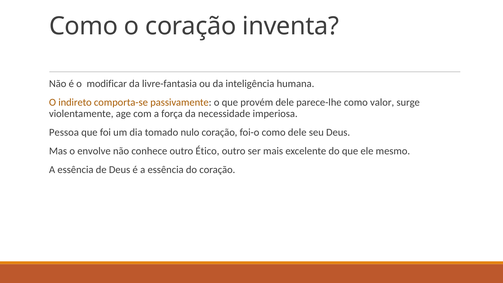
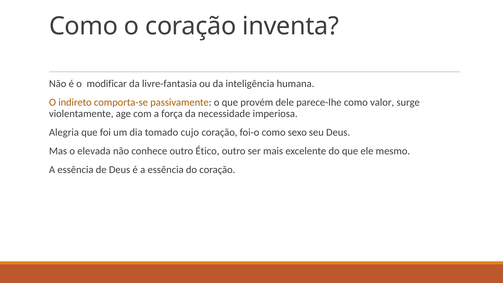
Pessoa: Pessoa -> Alegria
nulo: nulo -> cujo
como dele: dele -> sexo
envolve: envolve -> elevada
